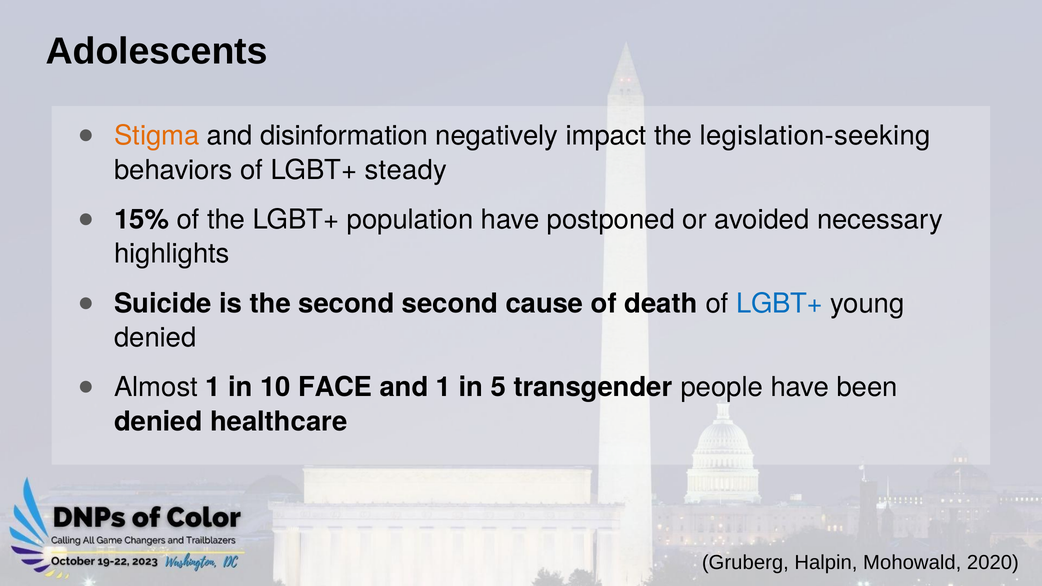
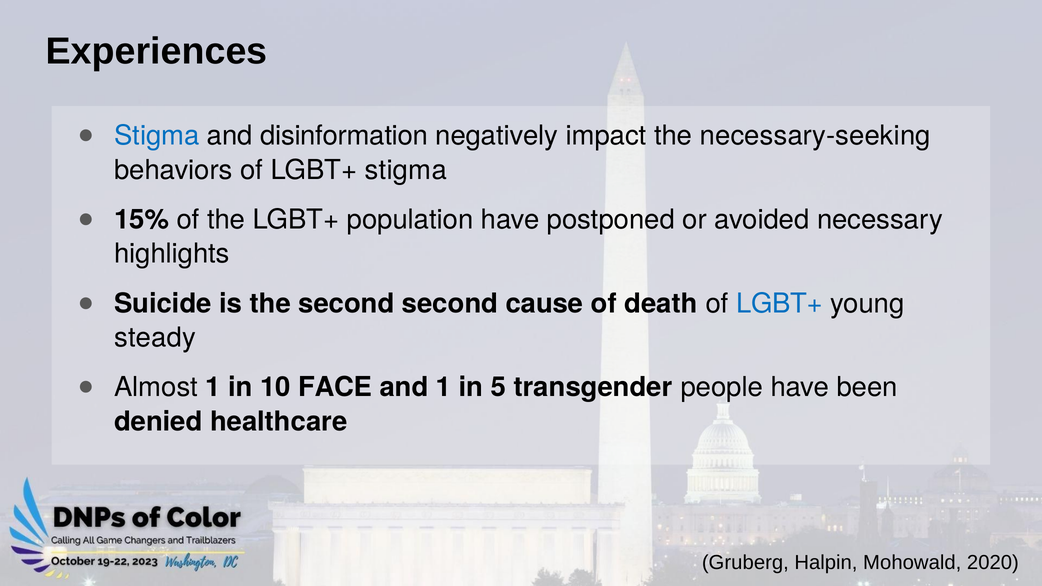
Adolescents: Adolescents -> Experiences
Stigma at (157, 136) colour: orange -> blue
legislation-seeking: legislation-seeking -> necessary-seeking
LGBT+ steady: steady -> stigma
denied at (155, 338): denied -> steady
